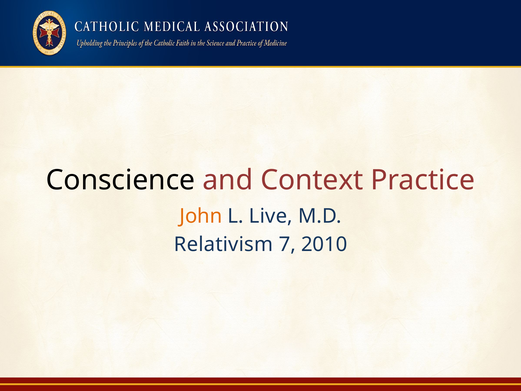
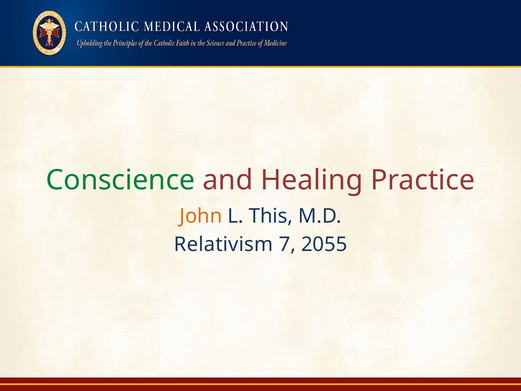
Conscience colour: black -> green
Context: Context -> Healing
Live: Live -> This
2010: 2010 -> 2055
